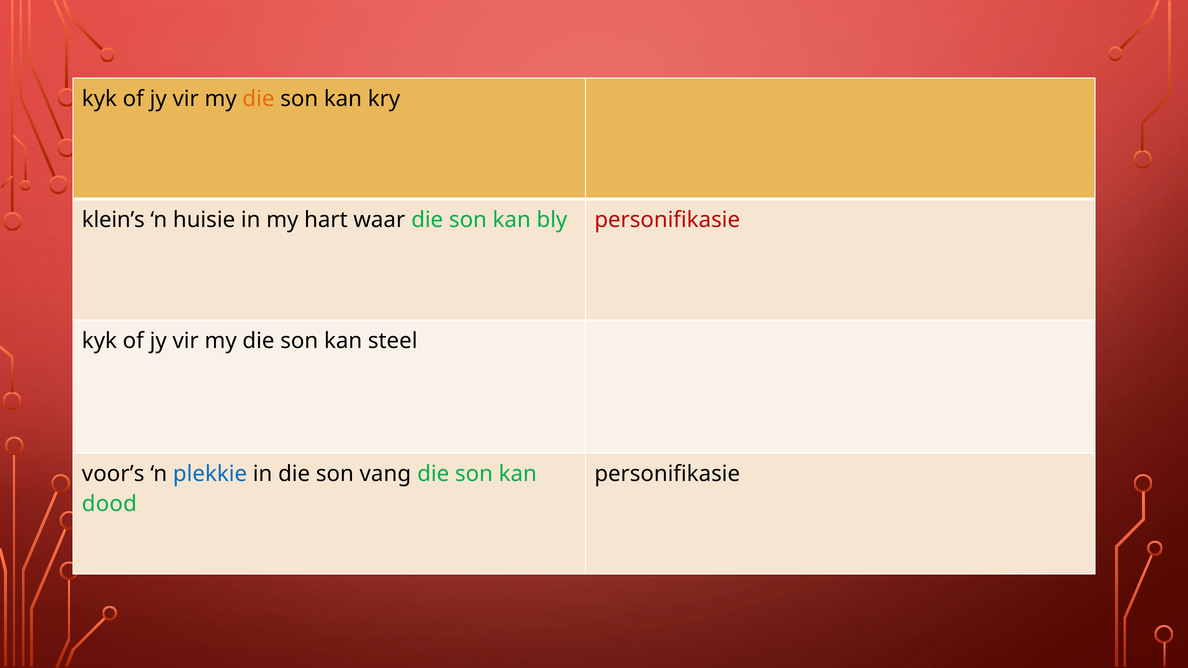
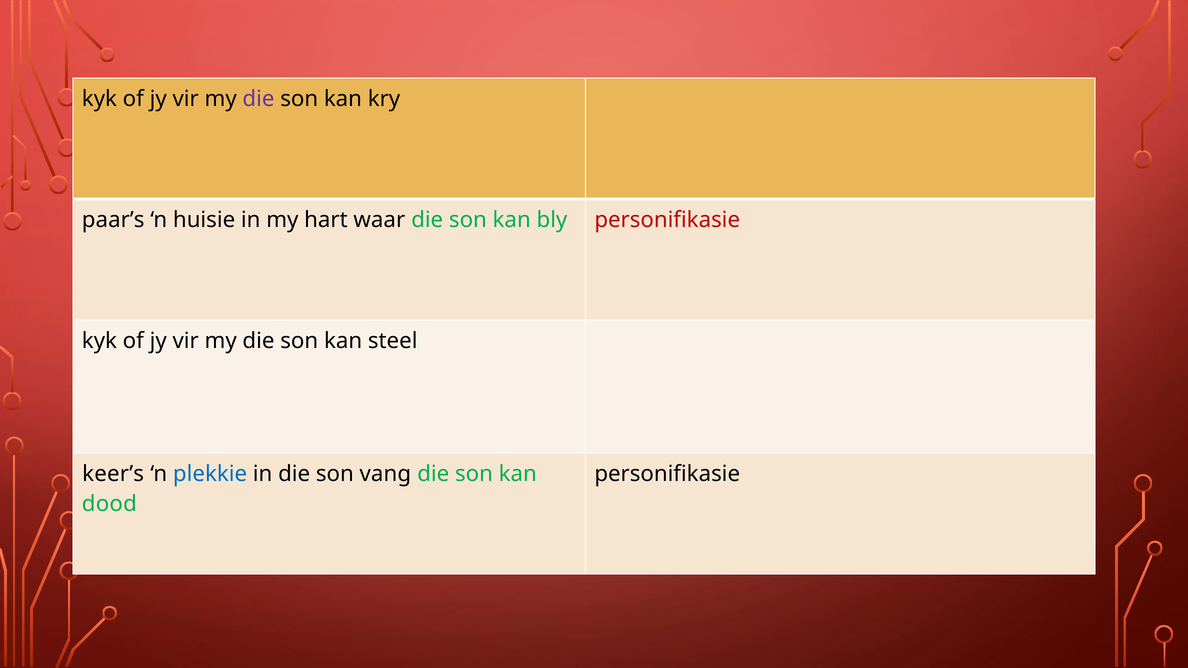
die at (258, 99) colour: orange -> purple
klein’s: klein’s -> paar’s
voor’s: voor’s -> keer’s
